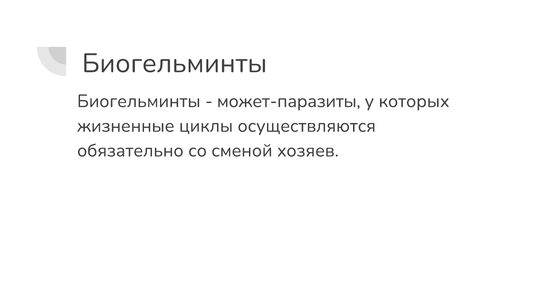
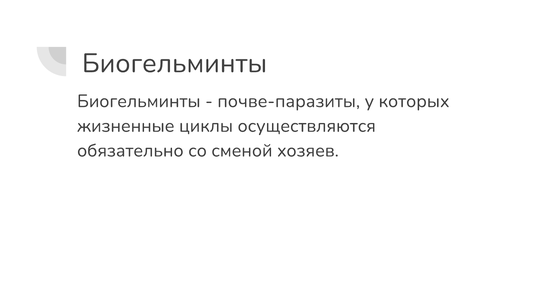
может-паразиты: может-паразиты -> почве-паразиты
